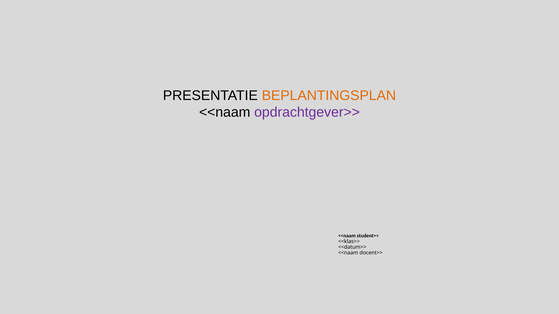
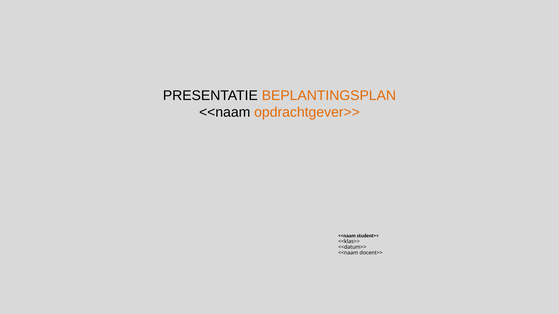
opdrachtgever>> colour: purple -> orange
